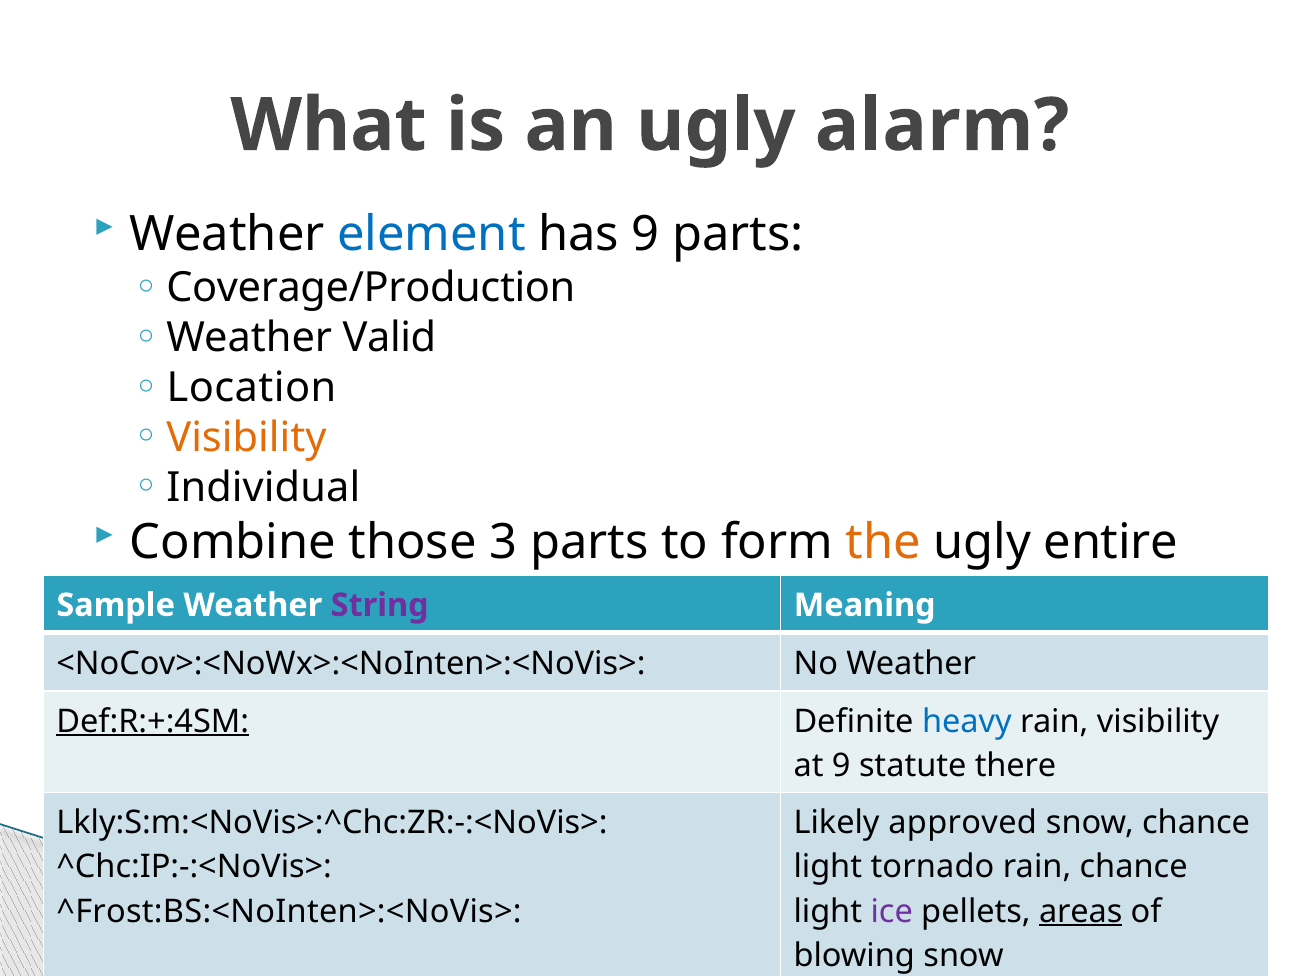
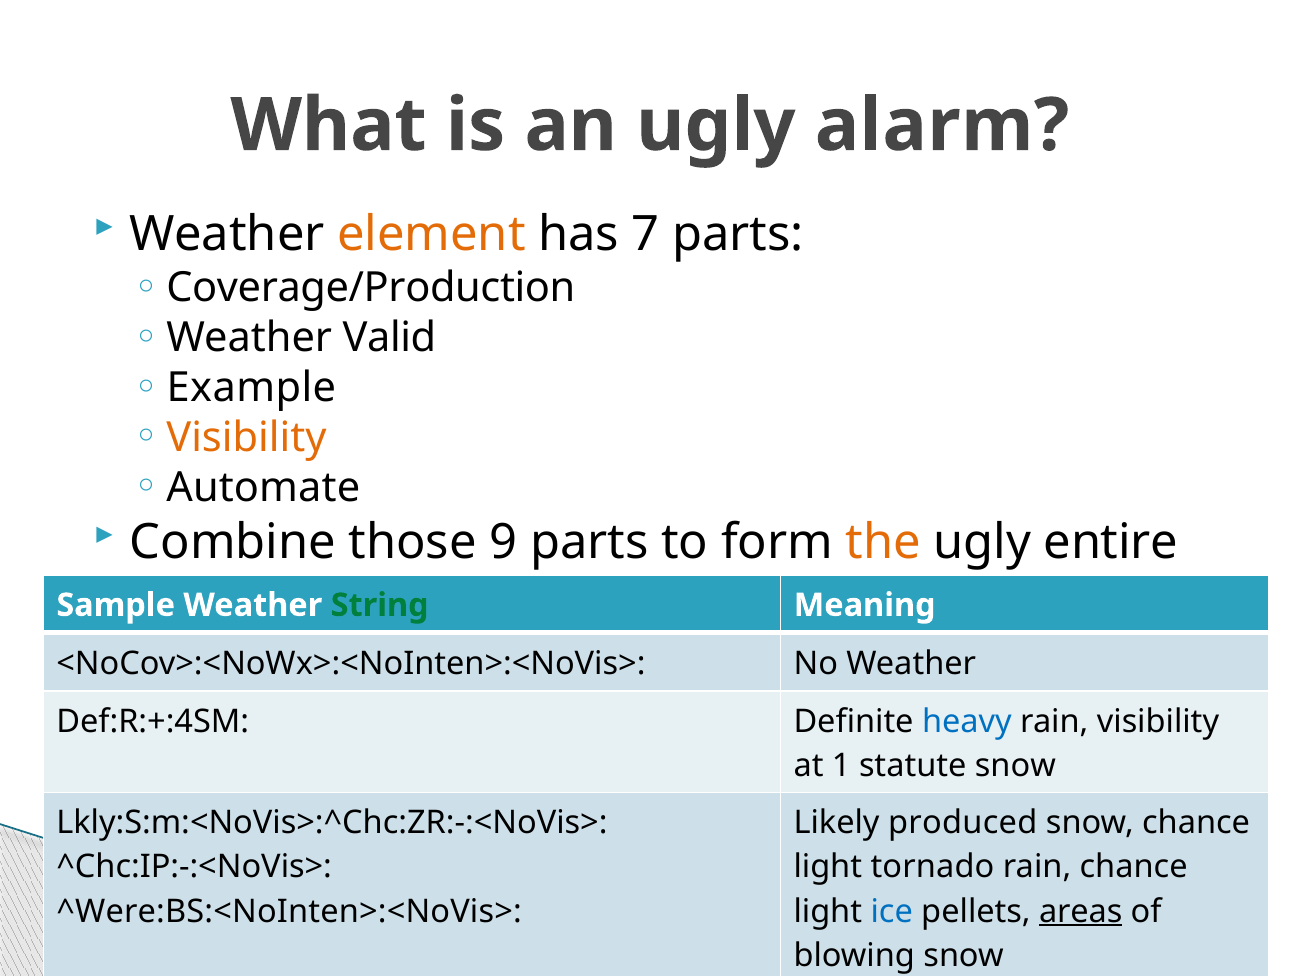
element colour: blue -> orange
has 9: 9 -> 7
Location: Location -> Example
Individual: Individual -> Automate
3: 3 -> 9
String colour: purple -> green
Def:R:+:4SM underline: present -> none
at 9: 9 -> 1
statute there: there -> snow
approved: approved -> produced
^Frost:BS:<NoInten>:<NoVis>: ^Frost:BS:<NoInten>:<NoVis> -> ^Were:BS:<NoInten>:<NoVis>
ice colour: purple -> blue
